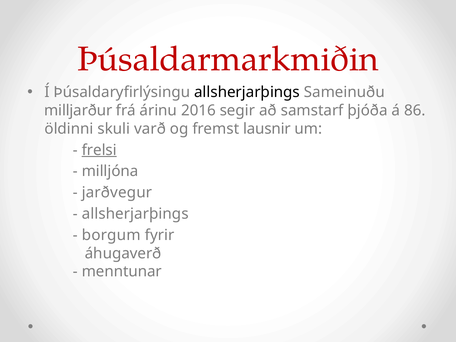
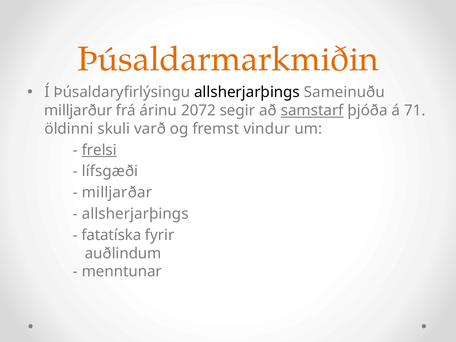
Þúsaldarmarkmiðin colour: red -> orange
2016: 2016 -> 2072
samstarf underline: none -> present
86: 86 -> 71
lausnir: lausnir -> vindur
milljóna: milljóna -> lífsgæði
jarðvegur: jarðvegur -> milljarðar
borgum: borgum -> fatatíska
áhugaverð: áhugaverð -> auðlindum
